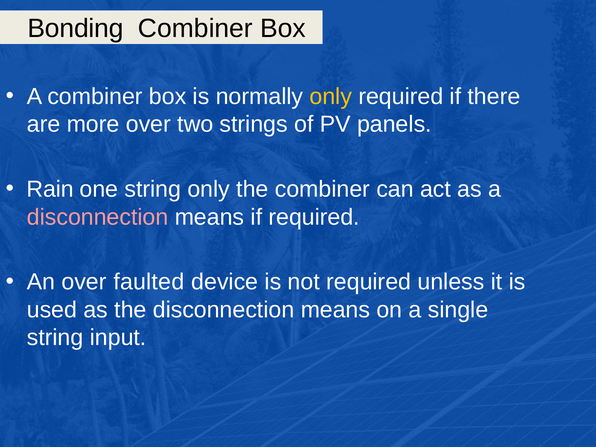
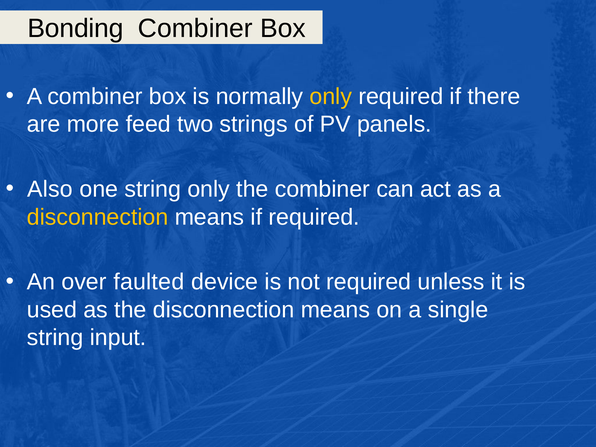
more over: over -> feed
Rain: Rain -> Also
disconnection at (98, 217) colour: pink -> yellow
